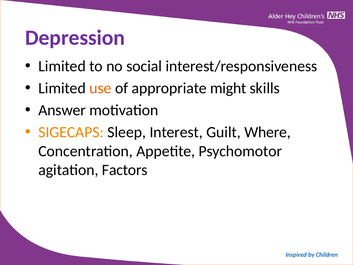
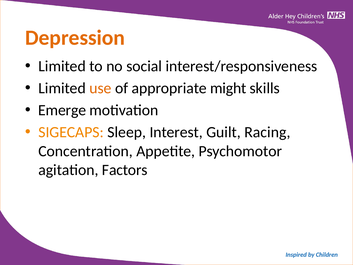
Depression colour: purple -> orange
Answer: Answer -> Emerge
Where: Where -> Racing
